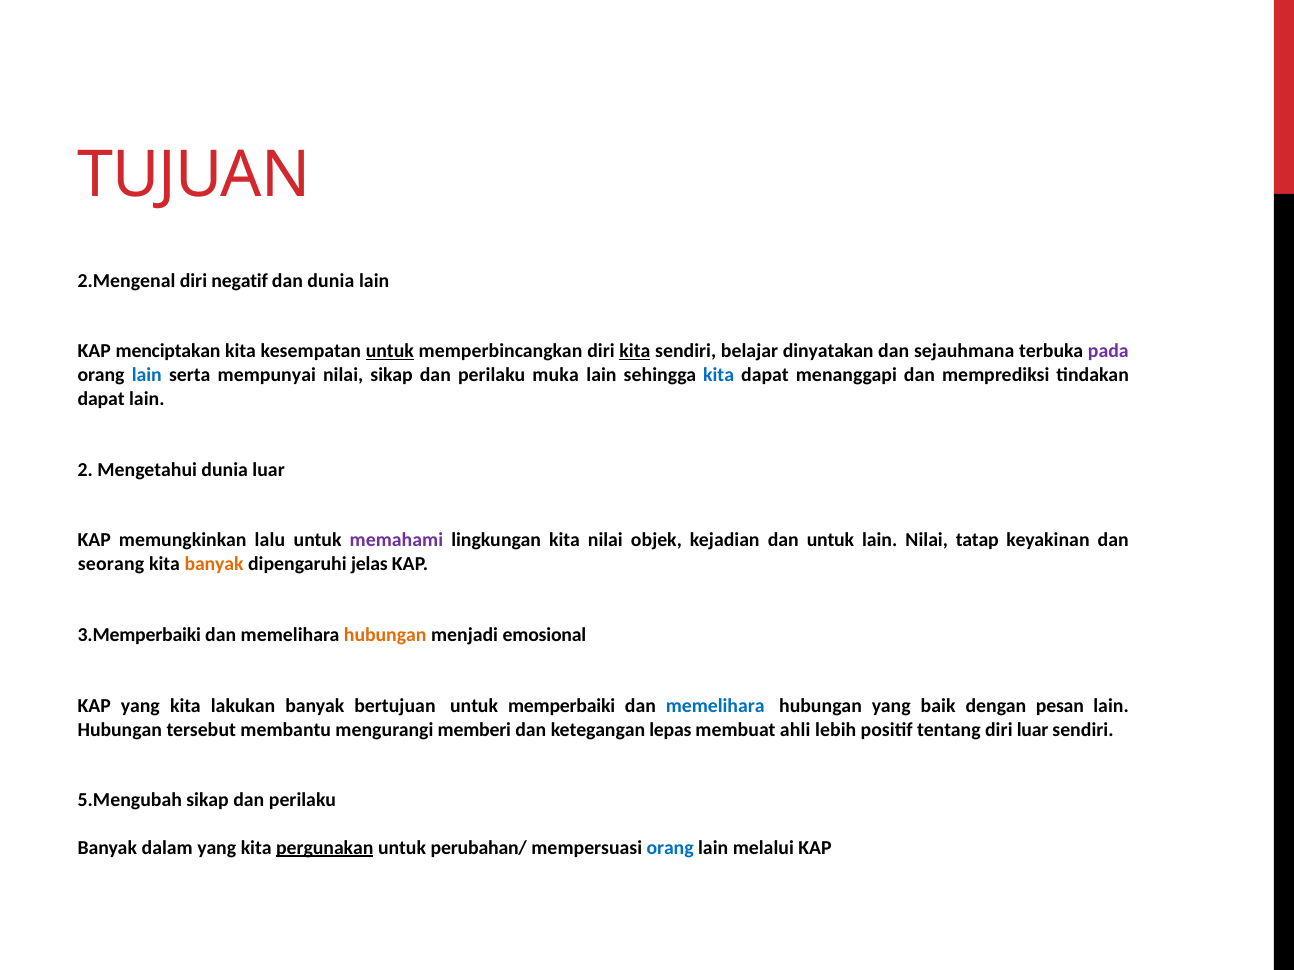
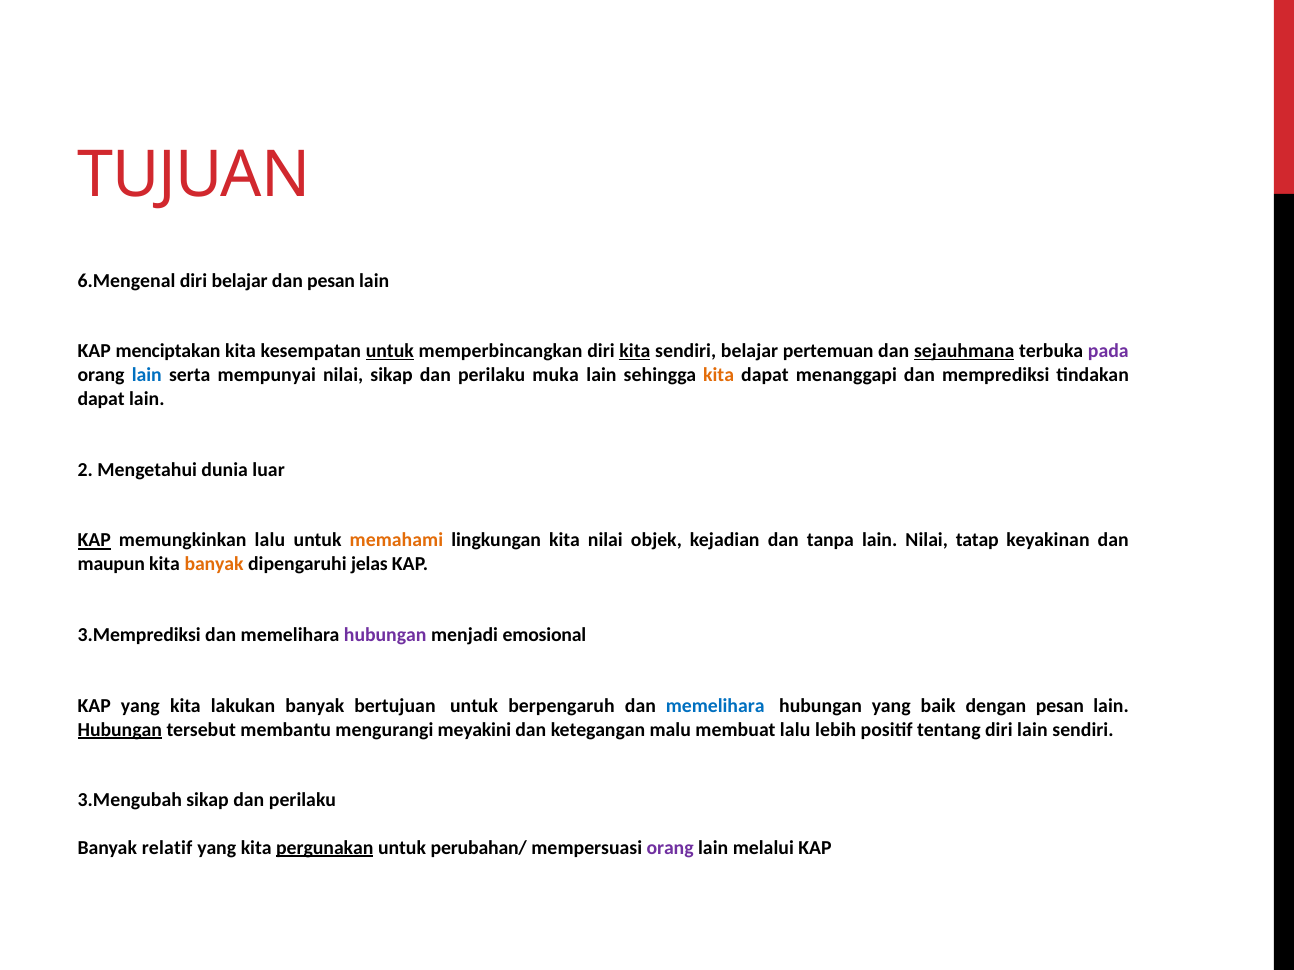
2.Mengenal: 2.Mengenal -> 6.Mengenal
diri negatif: negatif -> belajar
dan dunia: dunia -> pesan
dinyatakan: dinyatakan -> pertemuan
sejauhmana underline: none -> present
kita at (719, 375) colour: blue -> orange
KAP at (94, 541) underline: none -> present
memahami colour: purple -> orange
dan untuk: untuk -> tanpa
seorang: seorang -> maupun
3.Memperbaiki: 3.Memperbaiki -> 3.Memprediksi
hubungan at (385, 635) colour: orange -> purple
memperbaiki: memperbaiki -> berpengaruh
Hubungan at (120, 730) underline: none -> present
memberi: memberi -> meyakini
lepas: lepas -> malu
membuat ahli: ahli -> lalu
diri luar: luar -> lain
5.Mengubah: 5.Mengubah -> 3.Mengubah
dalam: dalam -> relatif
orang at (670, 848) colour: blue -> purple
